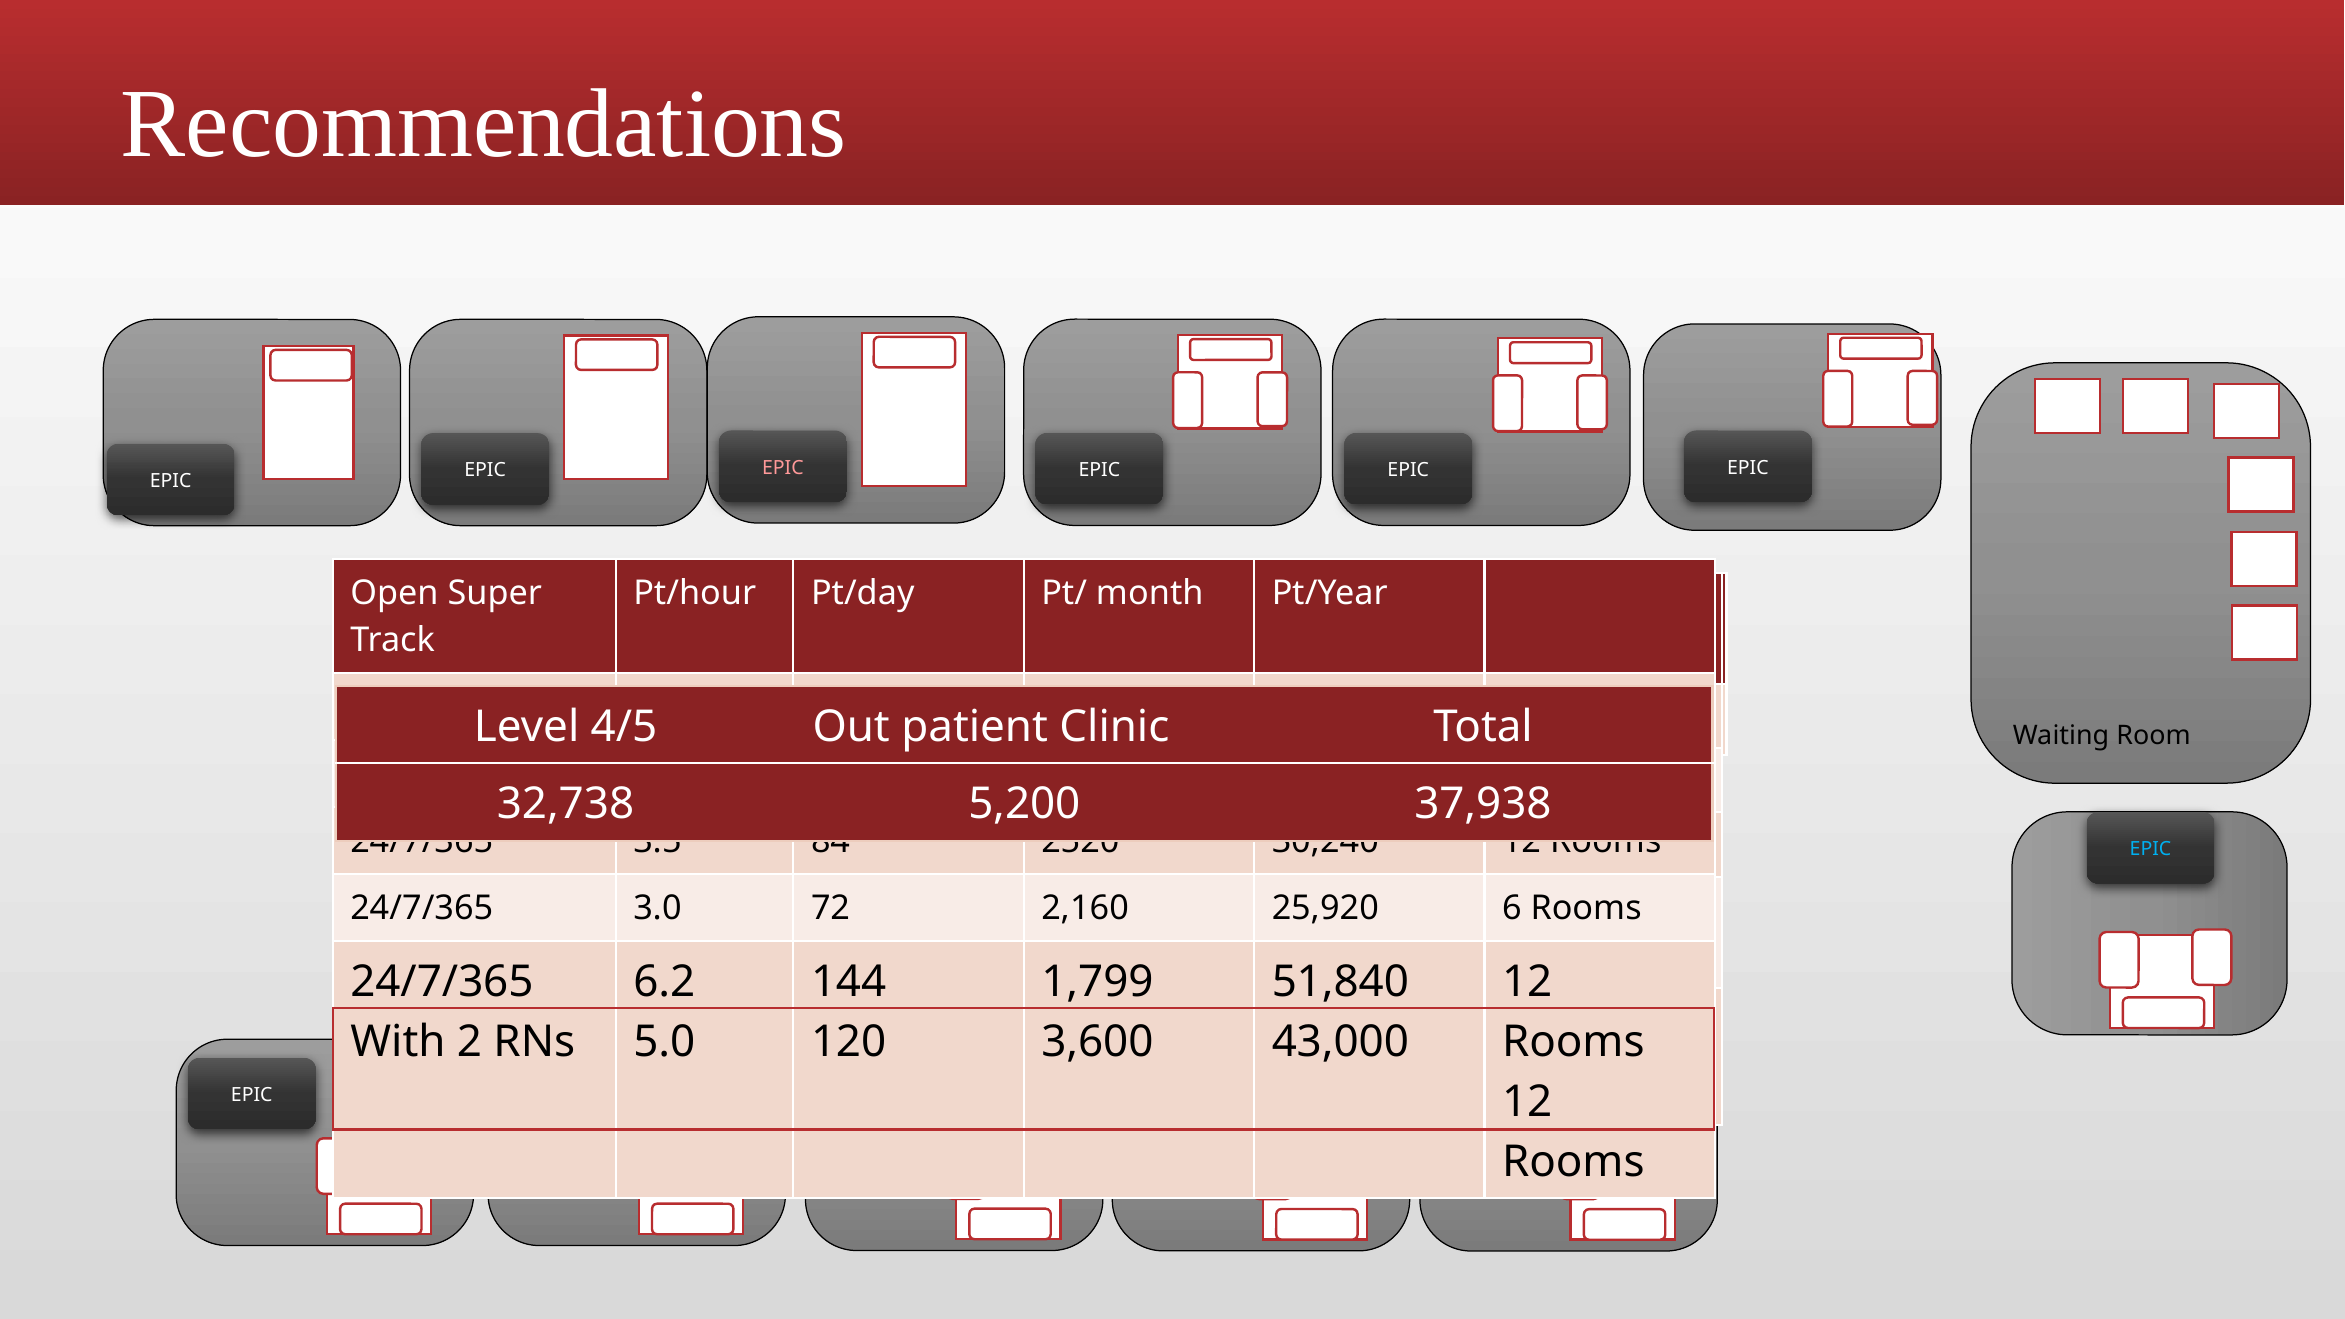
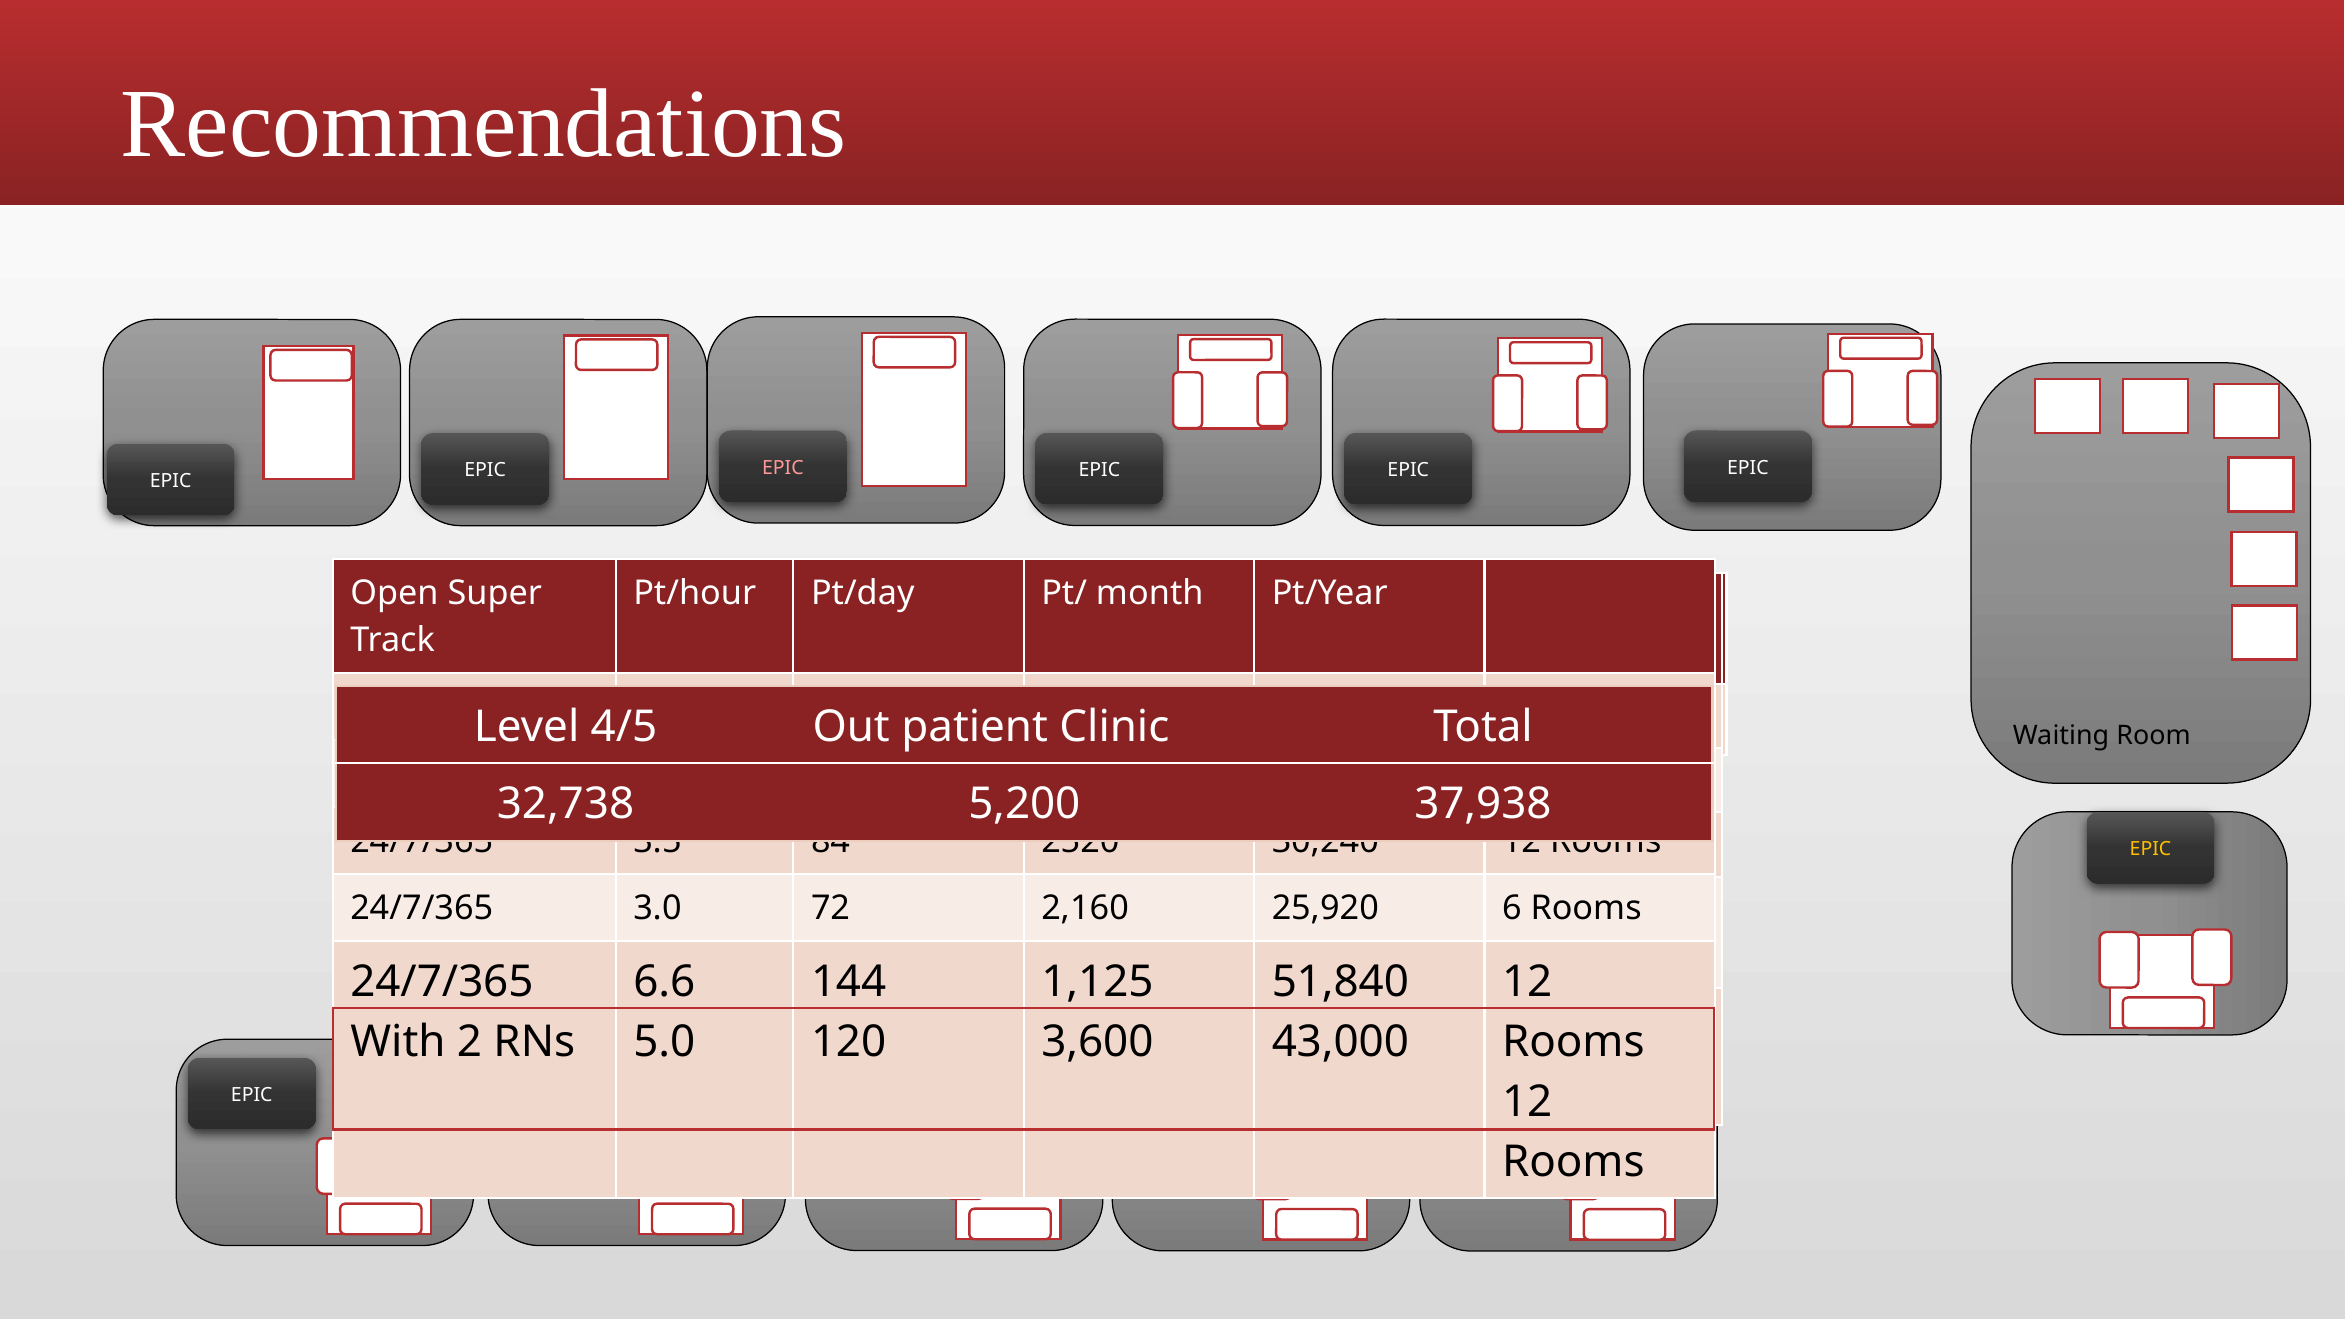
EPIC at (2150, 849) colour: light blue -> yellow
6.2: 6.2 -> 6.6
1,799: 1,799 -> 1,125
